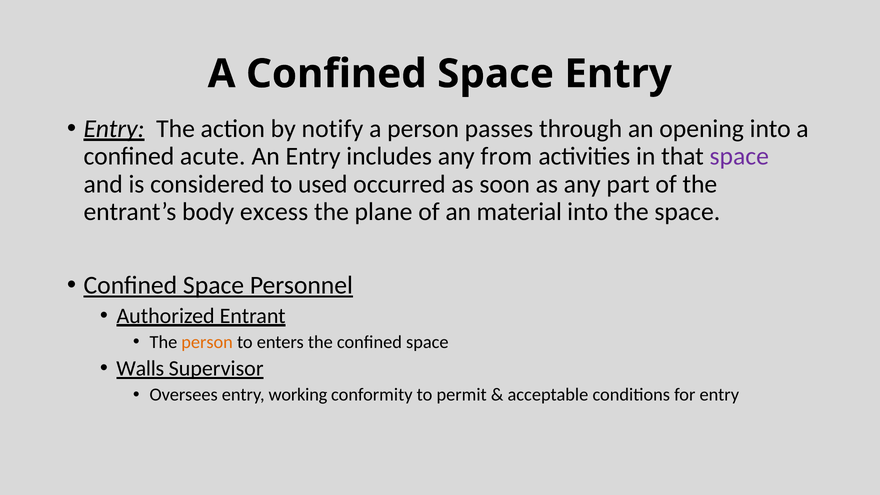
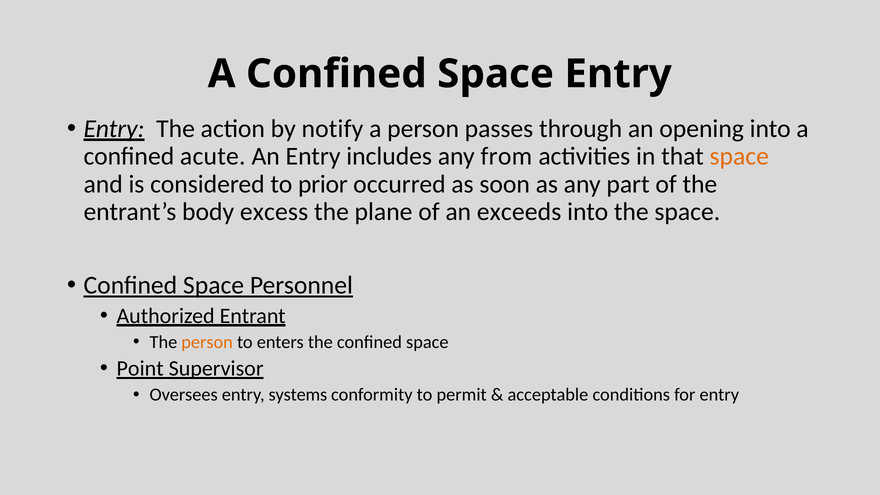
space at (739, 156) colour: purple -> orange
used: used -> prior
material: material -> exceeds
Walls: Walls -> Point
working: working -> systems
